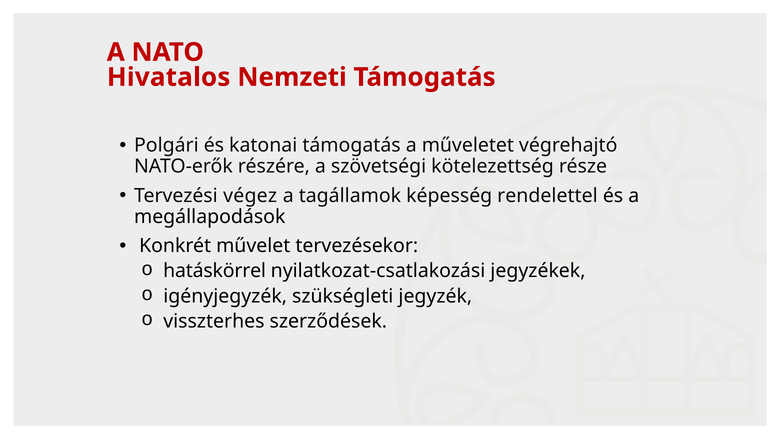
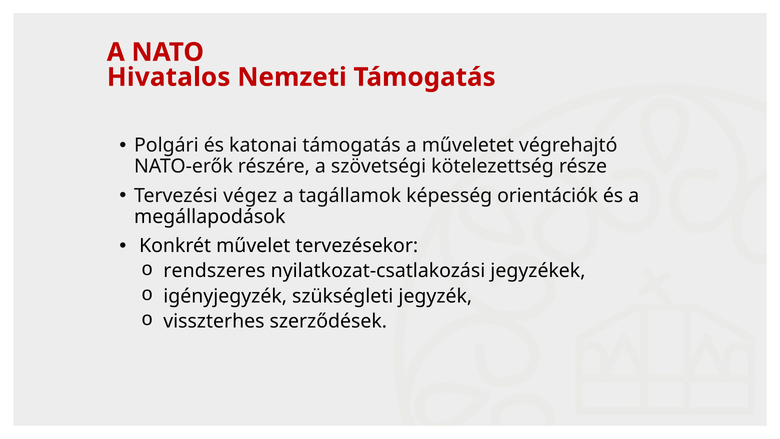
rendelettel: rendelettel -> orientációk
hatáskörrel: hatáskörrel -> rendszeres
